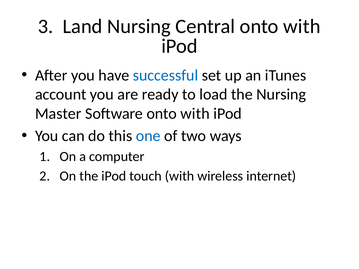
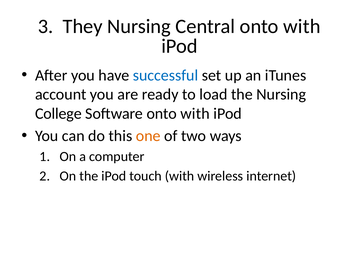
Land: Land -> They
Master: Master -> College
one colour: blue -> orange
